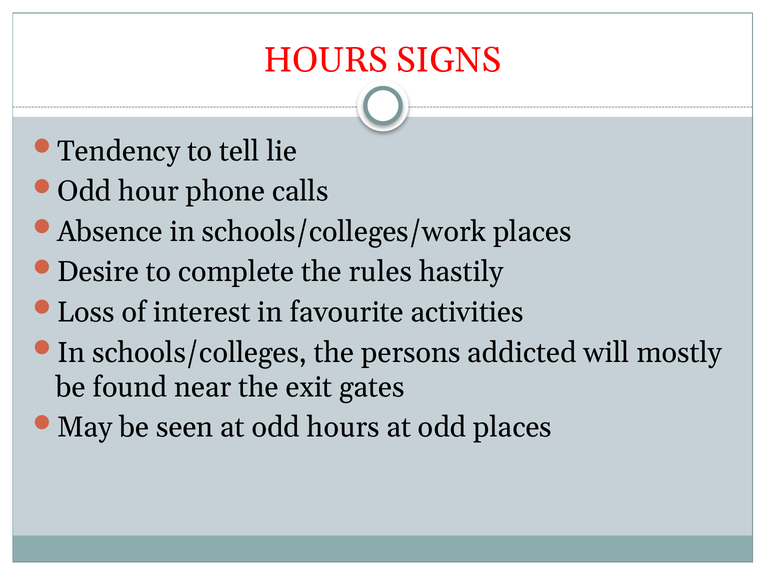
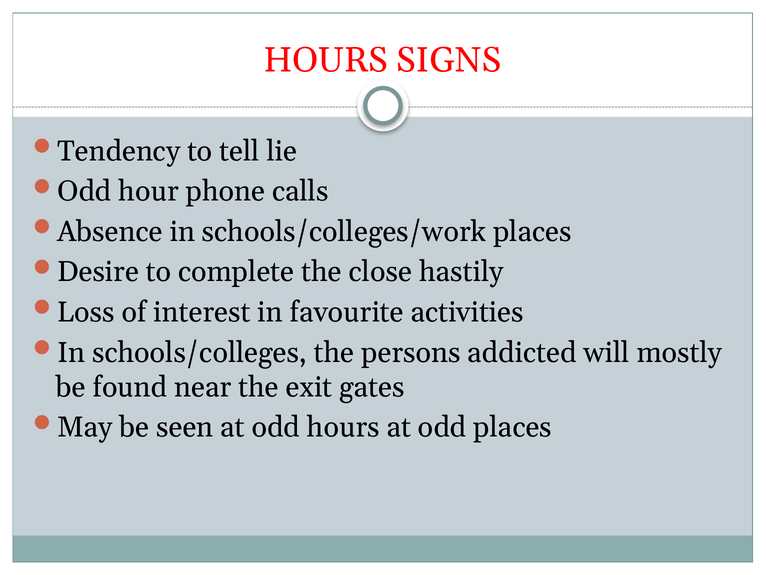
rules: rules -> close
